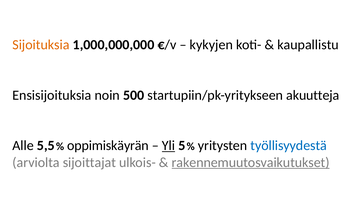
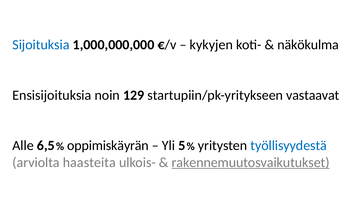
Sijoituksia colour: orange -> blue
kaupallistu: kaupallistu -> näkökulma
500: 500 -> 129
akuutteja: akuutteja -> vastaavat
5,5: 5,5 -> 6,5
Yli underline: present -> none
sijoittajat: sijoittajat -> haasteita
